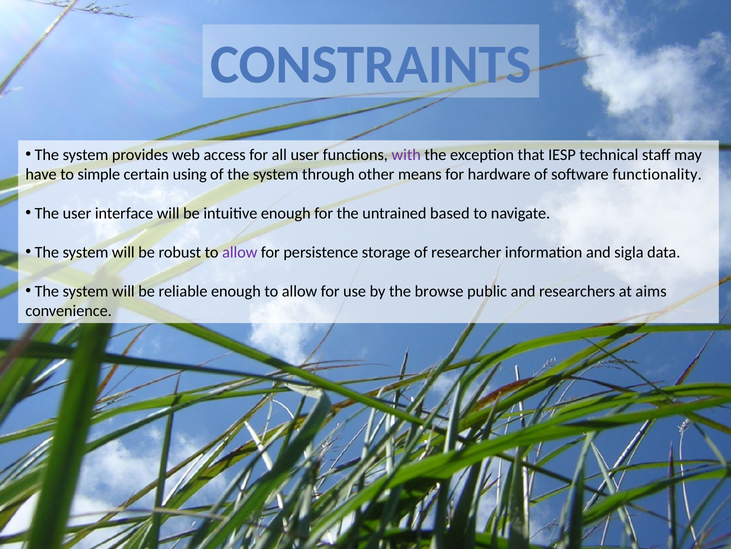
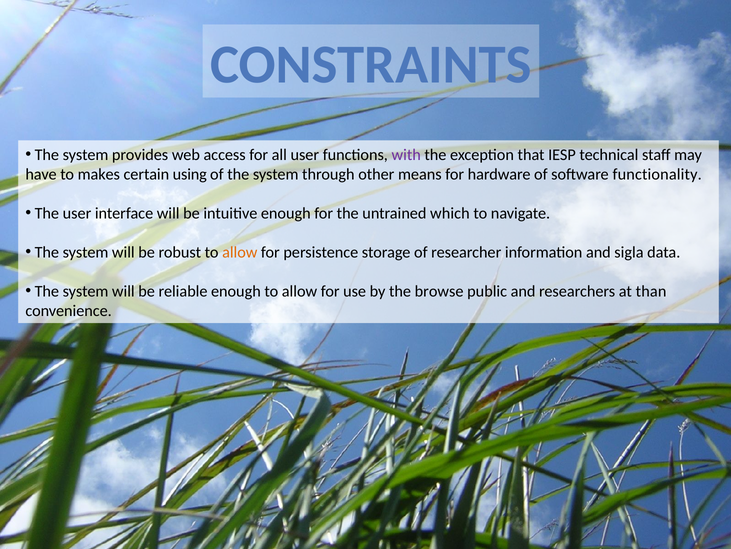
simple: simple -> makes
based: based -> which
allow at (240, 252) colour: purple -> orange
aims: aims -> than
